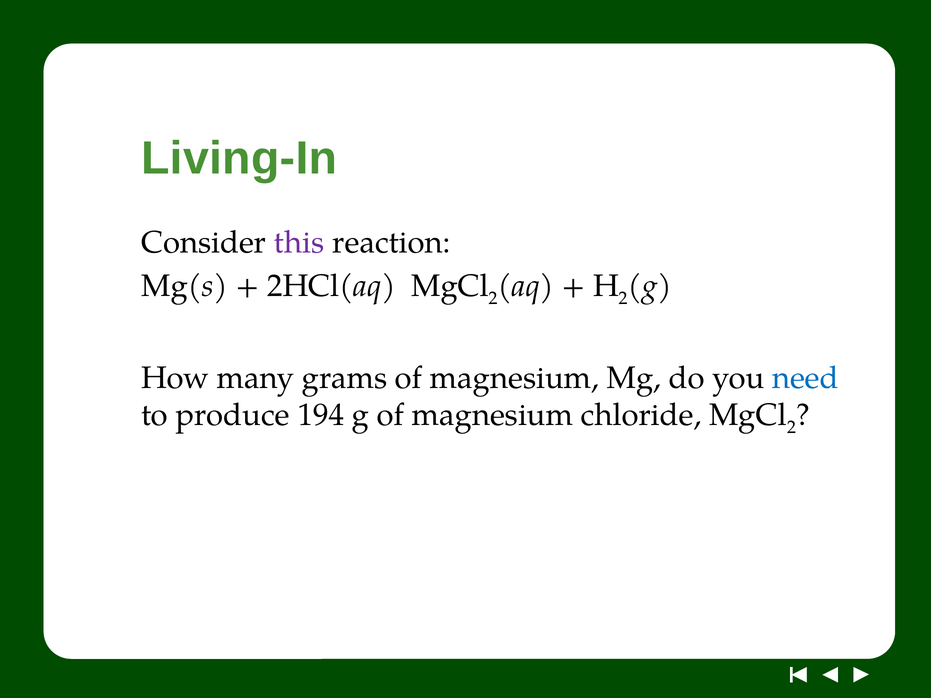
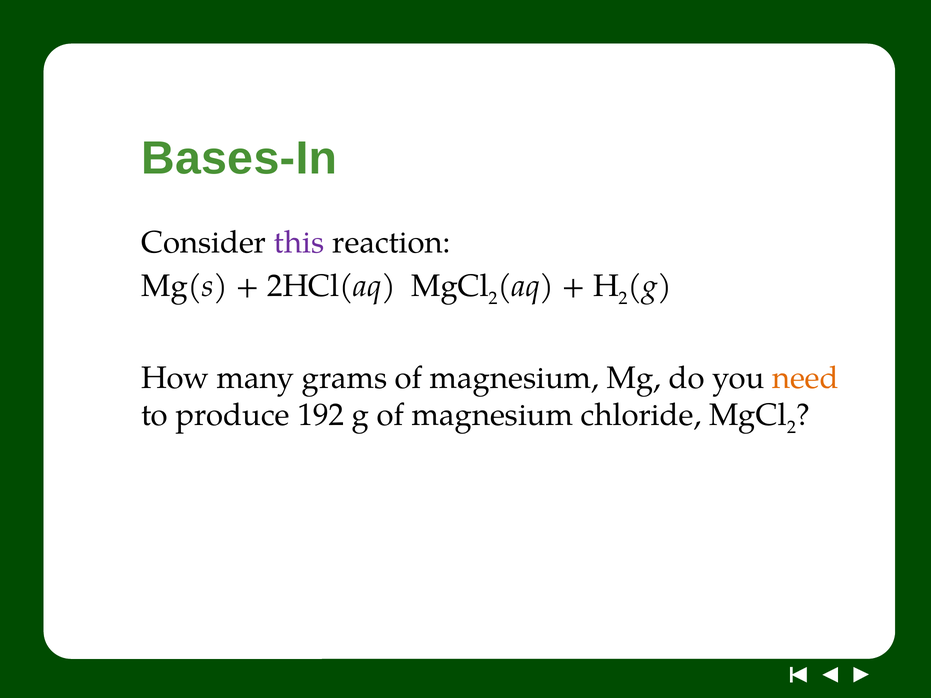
Living-In: Living-In -> Bases-In
need colour: blue -> orange
194: 194 -> 192
